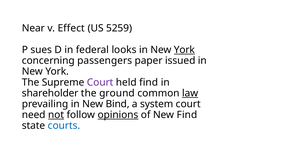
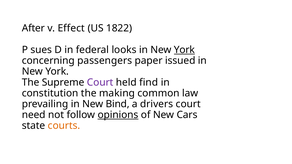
Near: Near -> After
5259: 5259 -> 1822
shareholder: shareholder -> constitution
ground: ground -> making
law underline: present -> none
system: system -> drivers
not underline: present -> none
New Find: Find -> Cars
courts colour: blue -> orange
